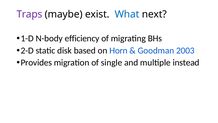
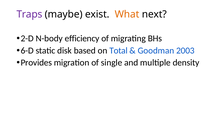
What colour: blue -> orange
1-D: 1-D -> 2-D
2-D: 2-D -> 6-D
Horn: Horn -> Total
instead: instead -> density
